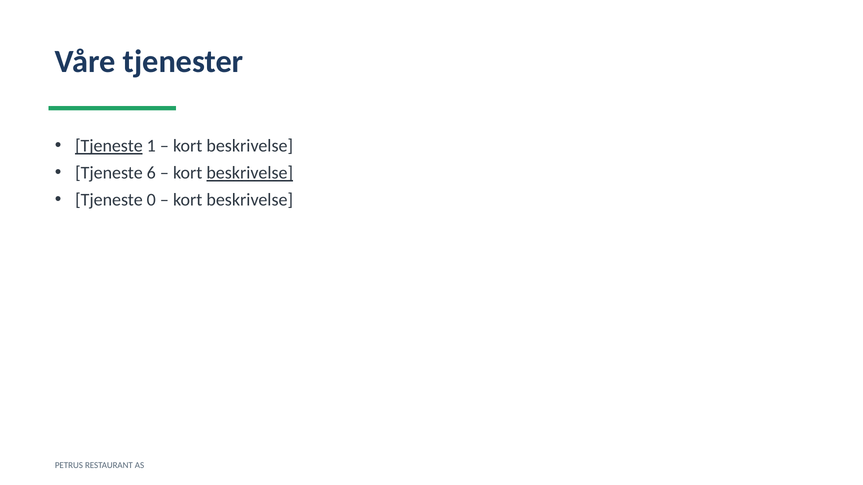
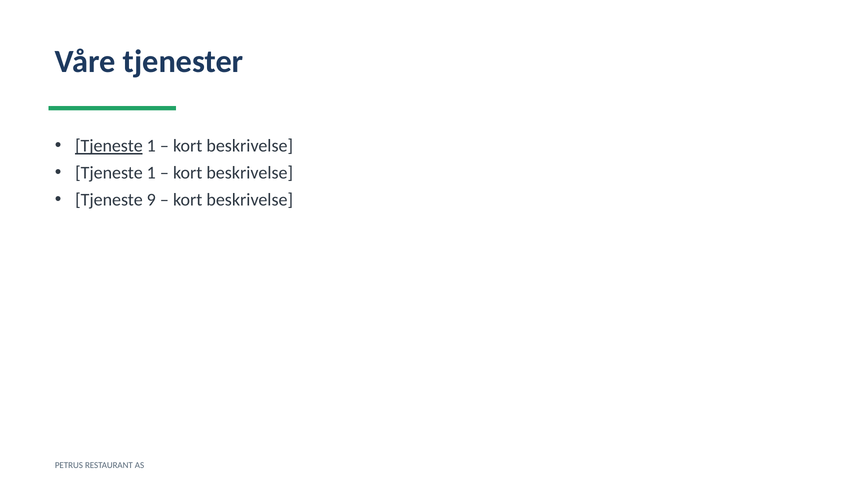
6 at (151, 173): 6 -> 1
beskrivelse at (250, 173) underline: present -> none
0: 0 -> 9
